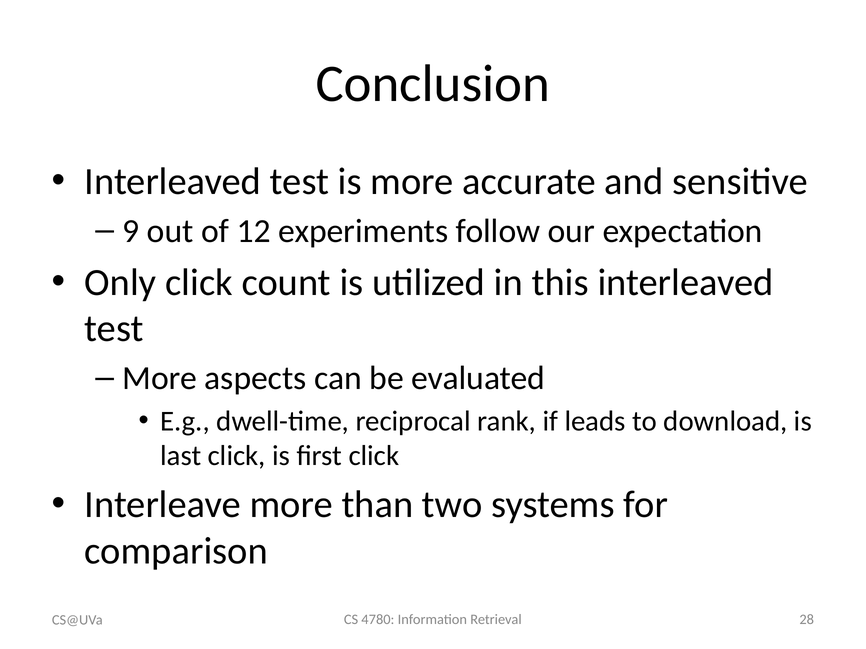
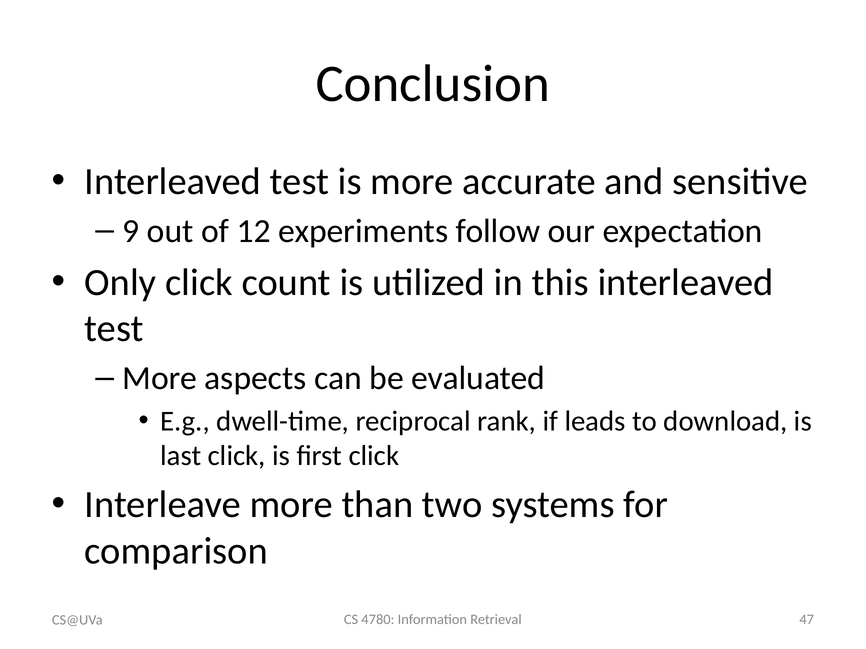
28: 28 -> 47
